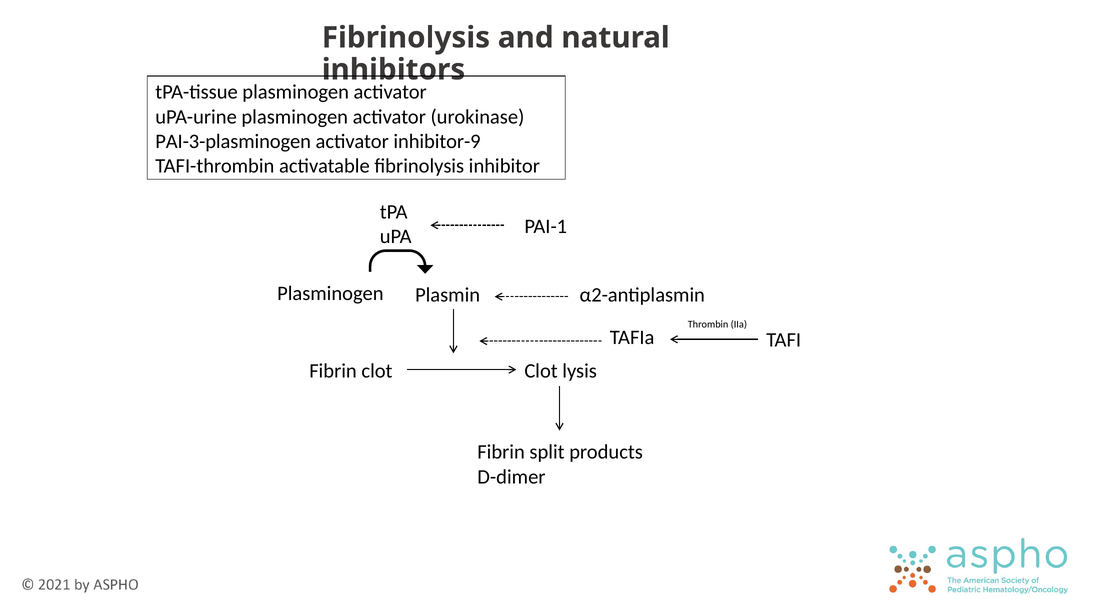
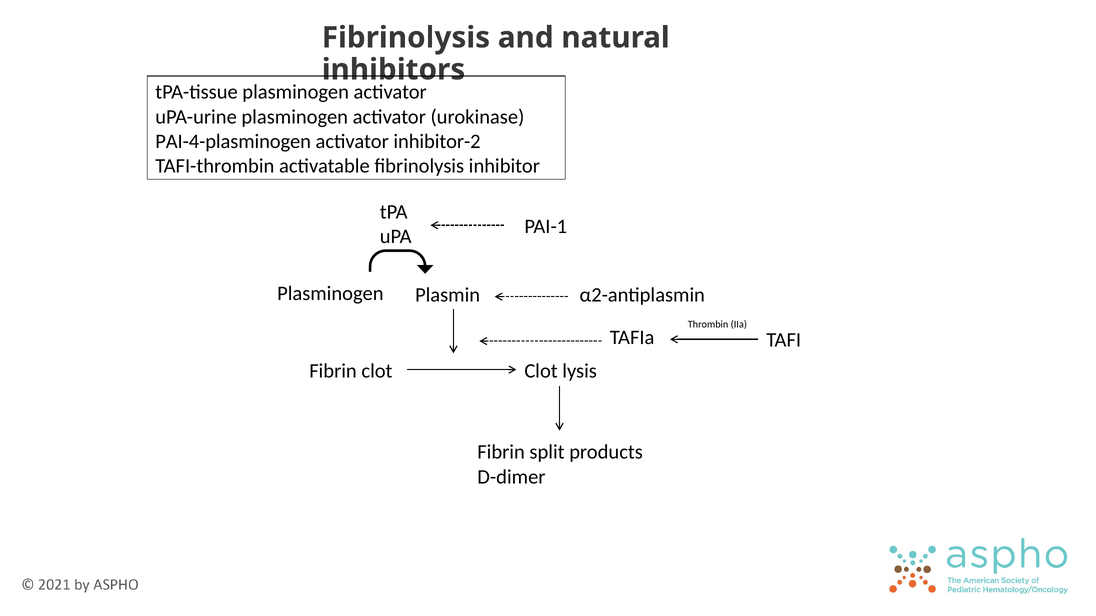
PAI-3-plasminogen: PAI-3-plasminogen -> PAI-4-plasminogen
inhibitor-9: inhibitor-9 -> inhibitor-2
